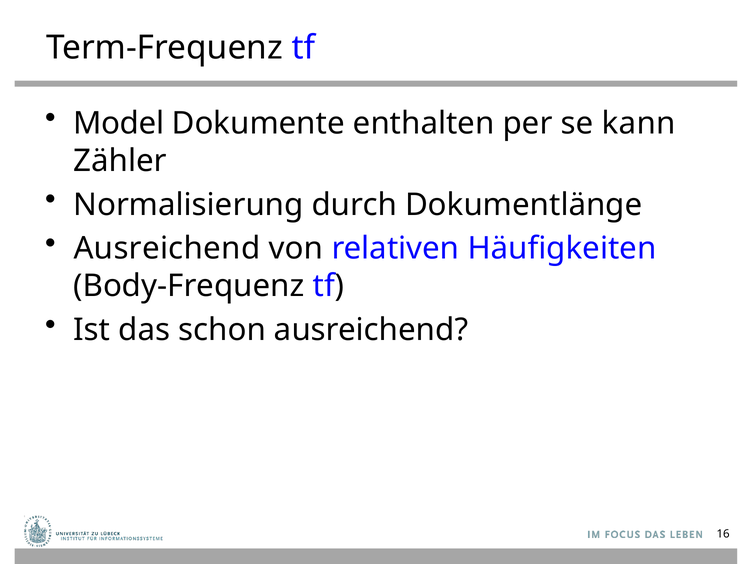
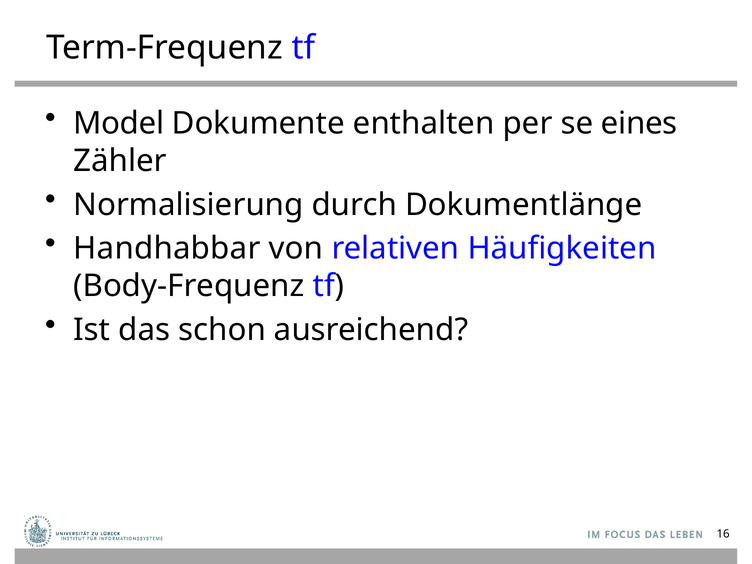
kann: kann -> eines
Ausreichend at (167, 249): Ausreichend -> Handhabbar
